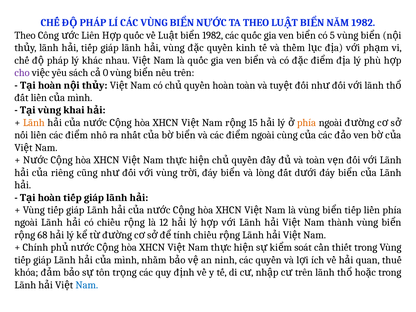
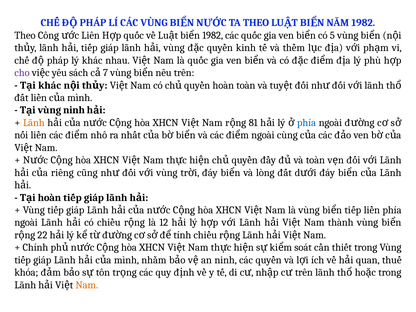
0: 0 -> 7
hoàn at (50, 85): hoàn -> khác
vùng khai: khai -> ninh
15: 15 -> 81
phía at (307, 123) colour: orange -> blue
68: 68 -> 22
Nam at (87, 285) colour: blue -> orange
